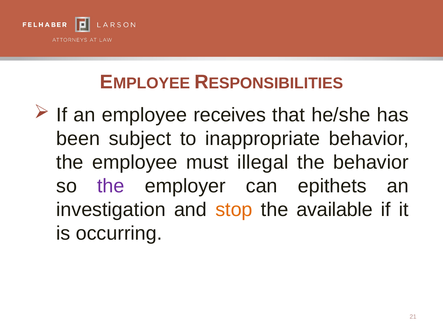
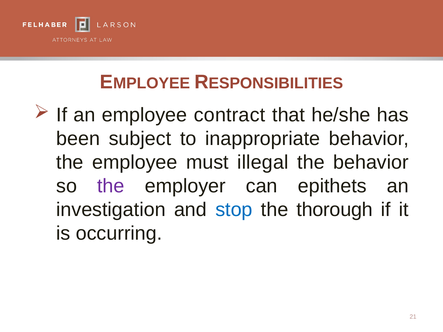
receives: receives -> contract
stop colour: orange -> blue
available: available -> thorough
